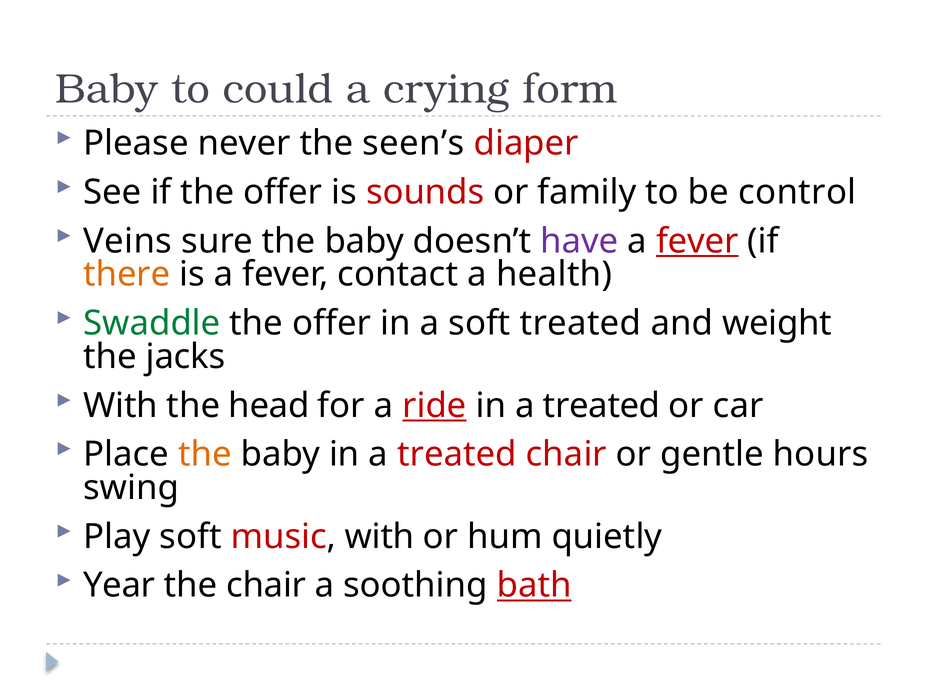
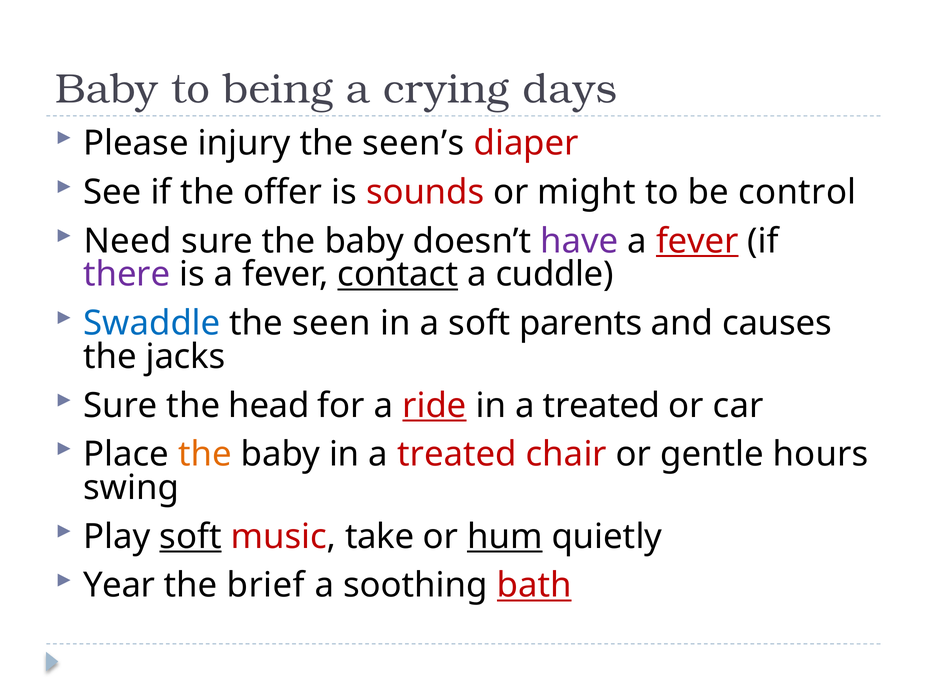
could: could -> being
form: form -> days
never: never -> injury
family: family -> might
Veins: Veins -> Need
there colour: orange -> purple
contact underline: none -> present
health: health -> cuddle
Swaddle colour: green -> blue
offer at (332, 323): offer -> seen
soft treated: treated -> parents
weight: weight -> causes
With at (121, 406): With -> Sure
soft at (191, 537) underline: none -> present
music with: with -> take
hum underline: none -> present
the chair: chair -> brief
